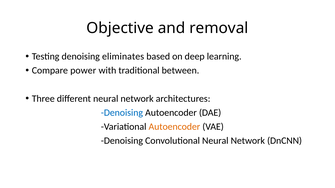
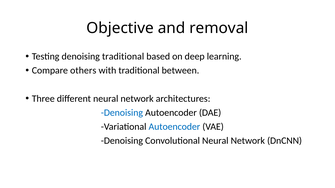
denoising eliminates: eliminates -> traditional
power: power -> others
Autoencoder at (174, 127) colour: orange -> blue
